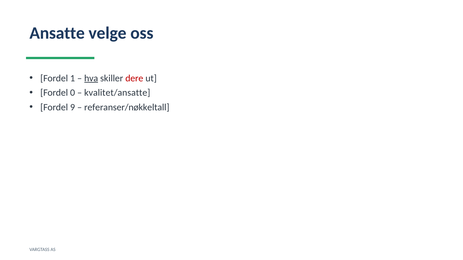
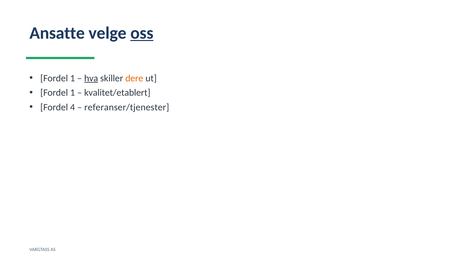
oss underline: none -> present
dere colour: red -> orange
0 at (73, 93): 0 -> 1
kvalitet/ansatte: kvalitet/ansatte -> kvalitet/etablert
9: 9 -> 4
referanser/nøkkeltall: referanser/nøkkeltall -> referanser/tjenester
